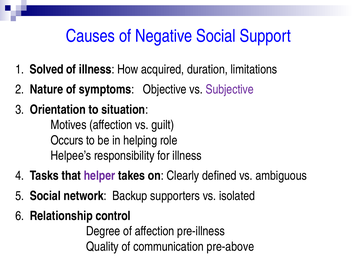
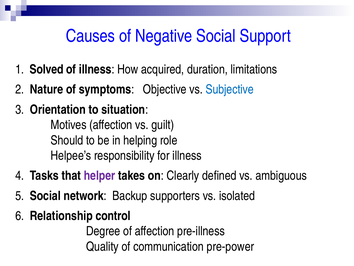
Subjective colour: purple -> blue
Occurs: Occurs -> Should
pre-above: pre-above -> pre-power
